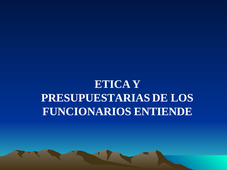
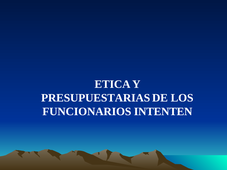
ENTIENDE: ENTIENDE -> INTENTEN
